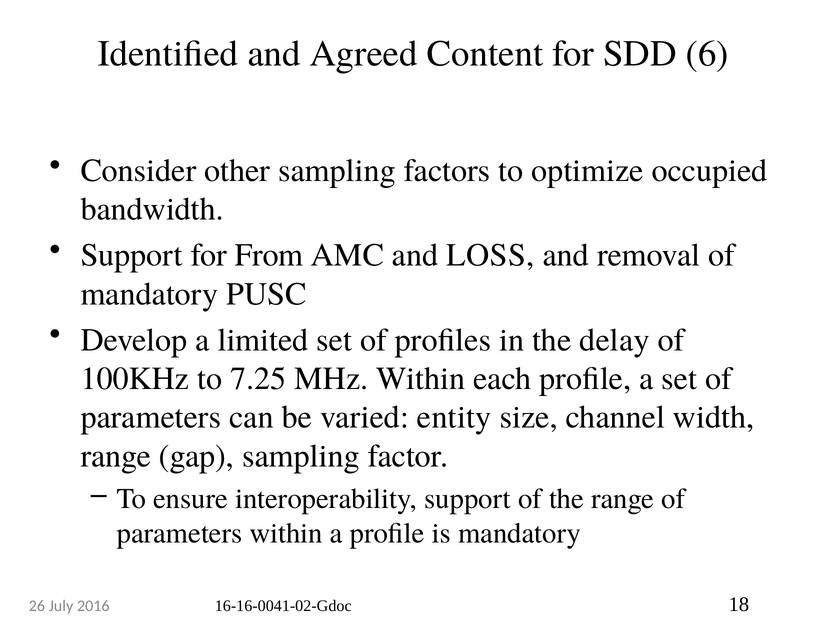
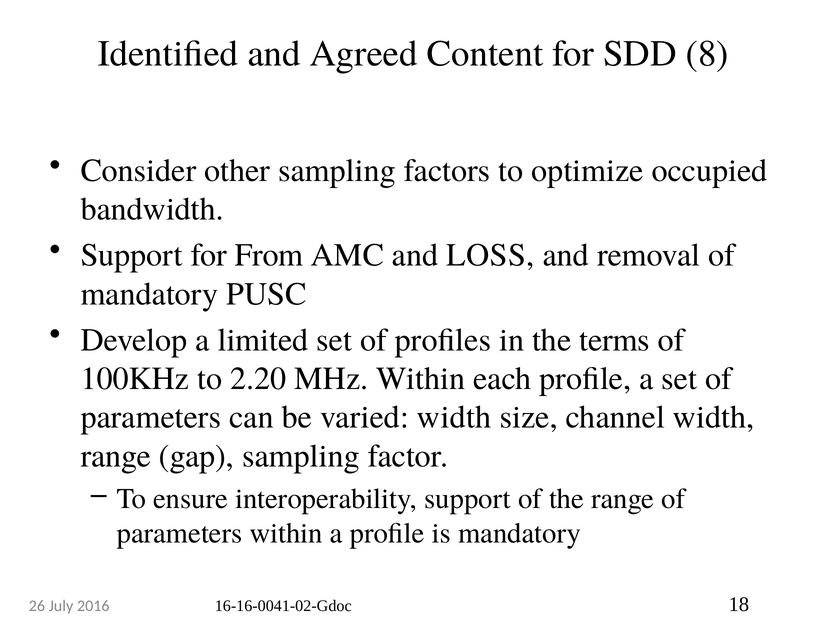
6: 6 -> 8
delay: delay -> terms
7.25: 7.25 -> 2.20
varied entity: entity -> width
